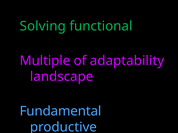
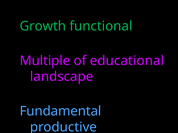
Solving: Solving -> Growth
adaptability: adaptability -> educational
